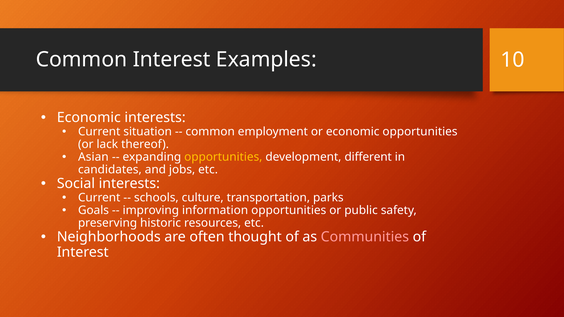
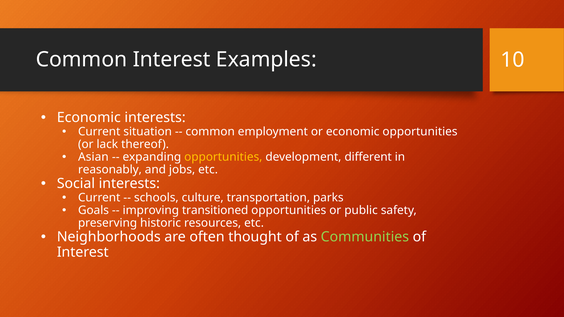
candidates: candidates -> reasonably
information: information -> transitioned
Communities colour: pink -> light green
